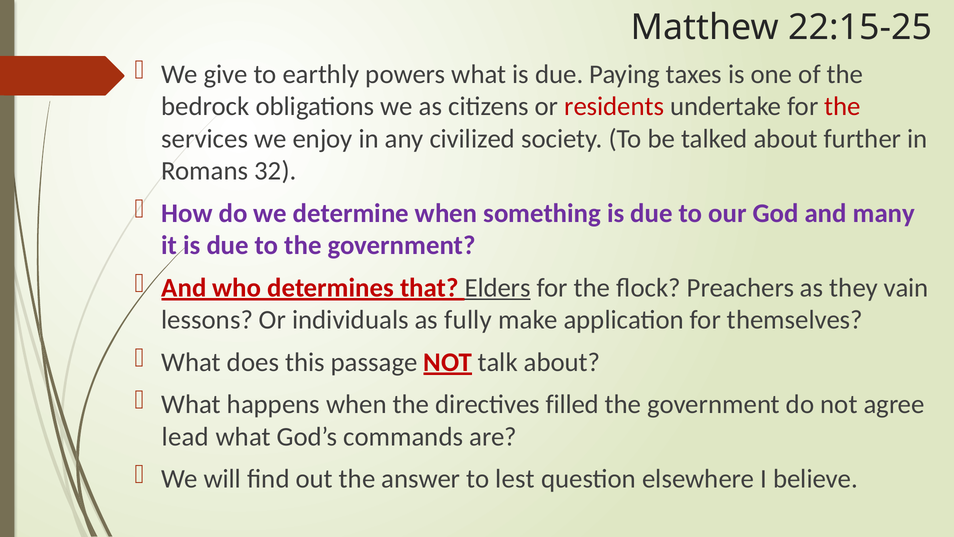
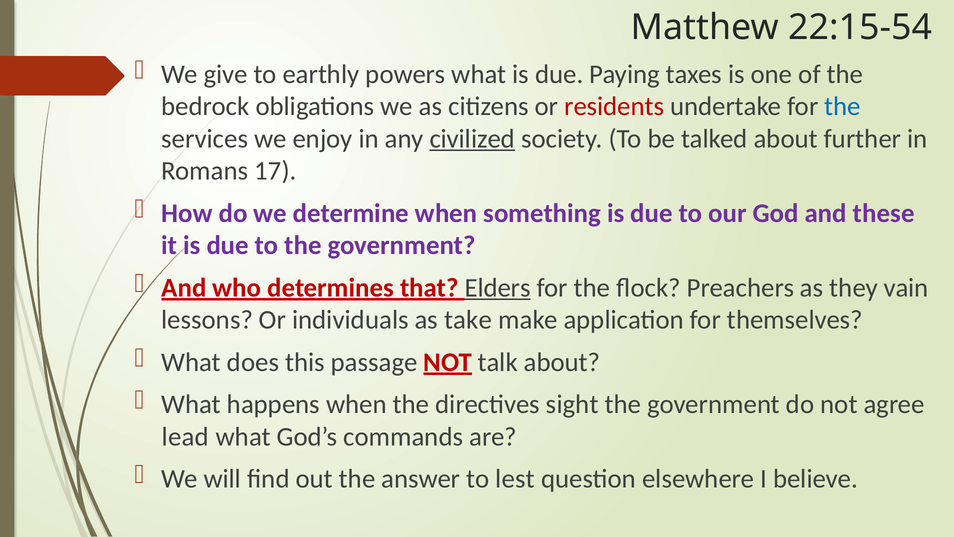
22:15-25: 22:15-25 -> 22:15-54
the at (843, 107) colour: red -> blue
civilized underline: none -> present
32: 32 -> 17
many: many -> these
fully: fully -> take
filled: filled -> sight
